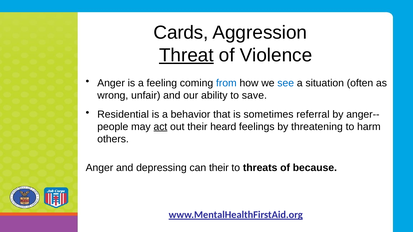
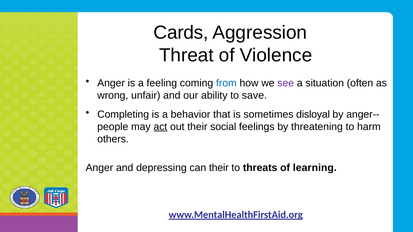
Threat underline: present -> none
see colour: blue -> purple
Residential: Residential -> Completing
referral: referral -> disloyal
heard: heard -> social
because: because -> learning
